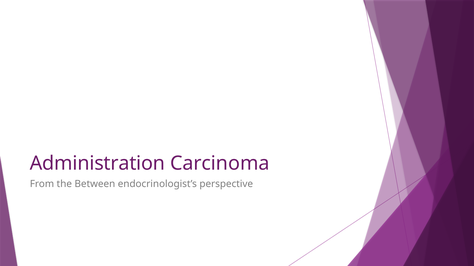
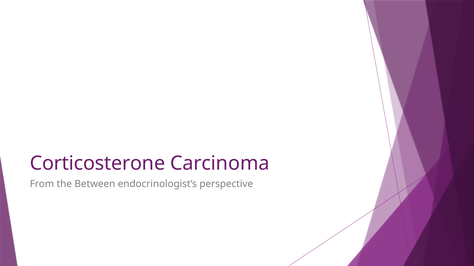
Administration: Administration -> Corticosterone
